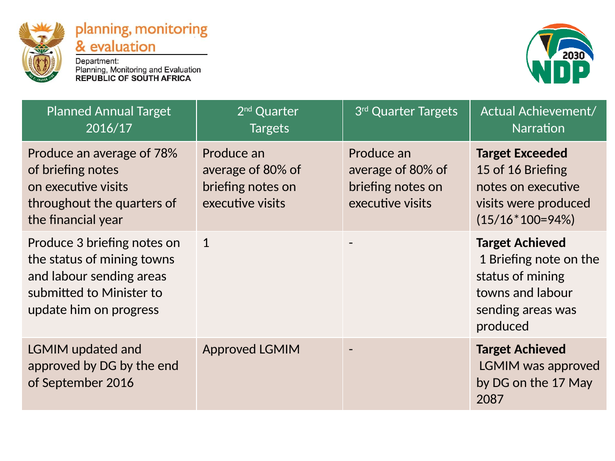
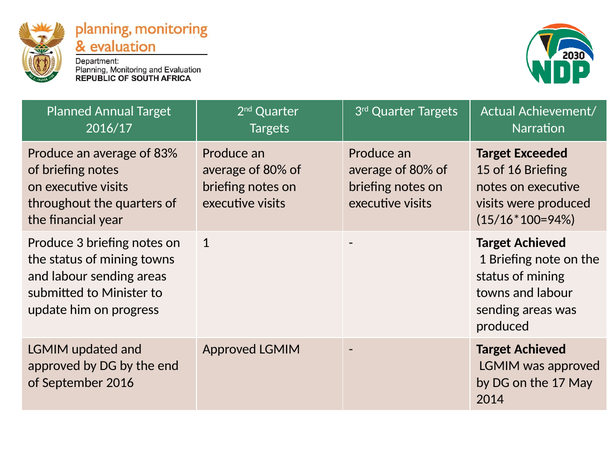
78%: 78% -> 83%
2087: 2087 -> 2014
